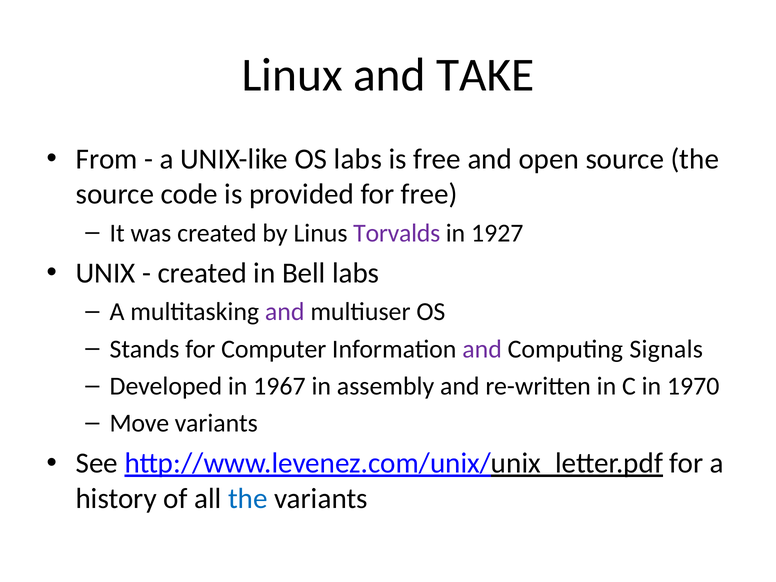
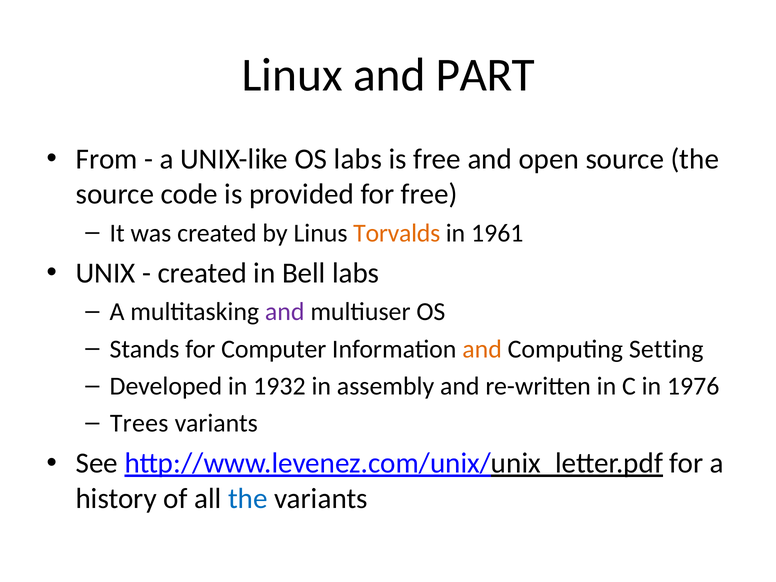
TAKE: TAKE -> PART
Torvalds colour: purple -> orange
1927: 1927 -> 1961
and at (482, 349) colour: purple -> orange
Signals: Signals -> Setting
1967: 1967 -> 1932
1970: 1970 -> 1976
Move: Move -> Trees
